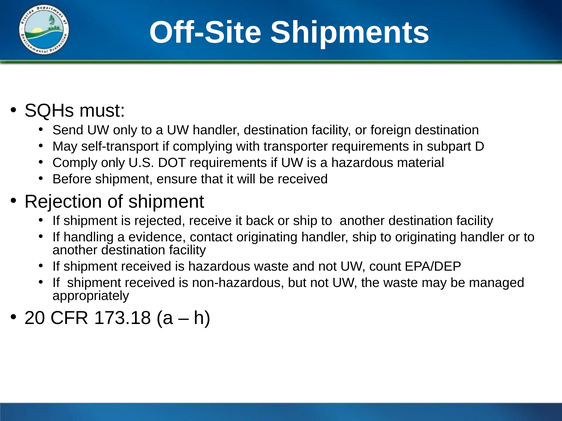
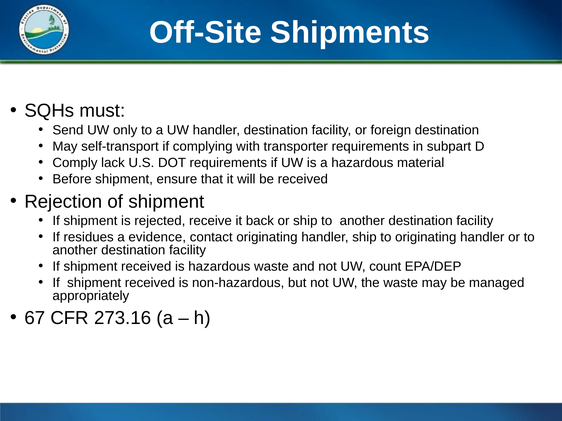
Comply only: only -> lack
handling: handling -> residues
20: 20 -> 67
173.18: 173.18 -> 273.16
